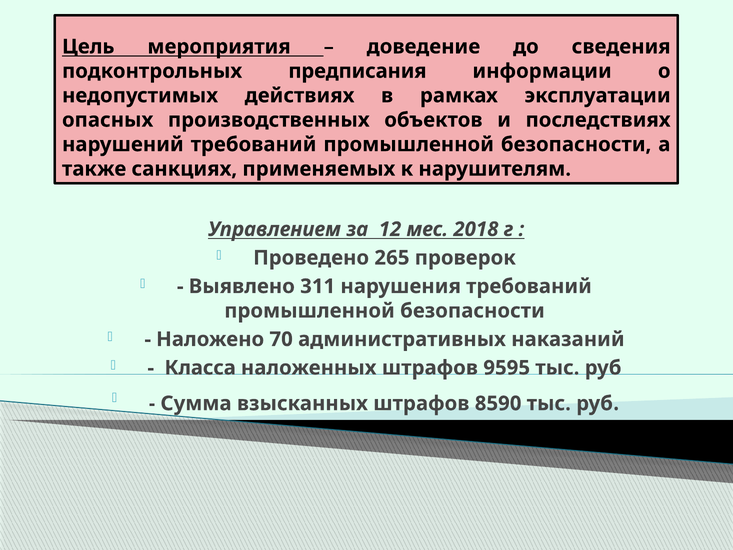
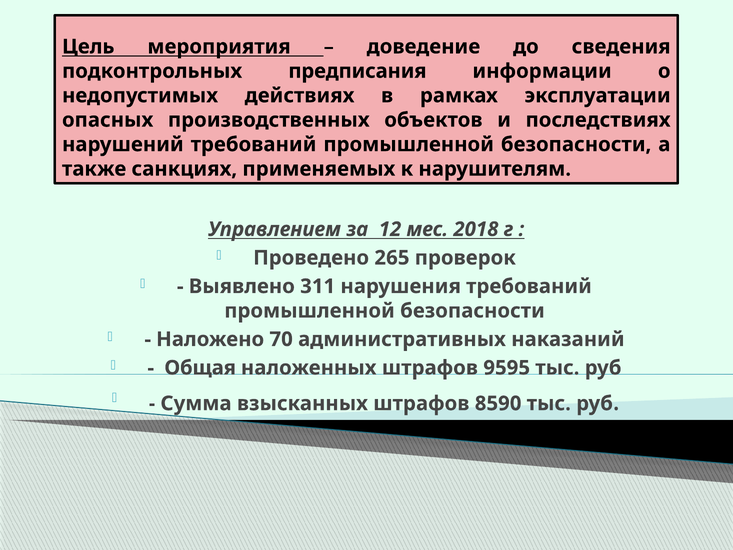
Класса: Класса -> Общая
